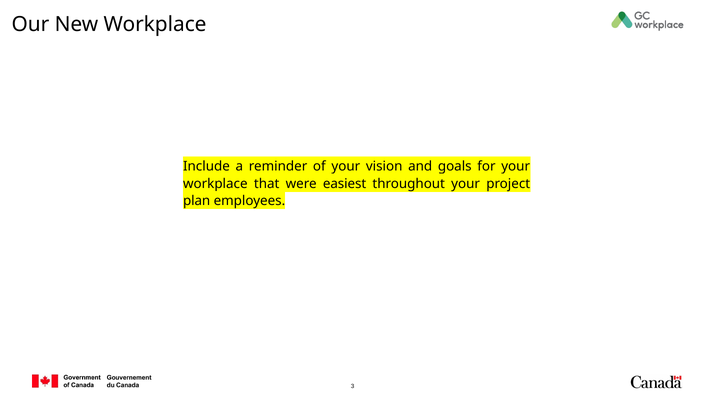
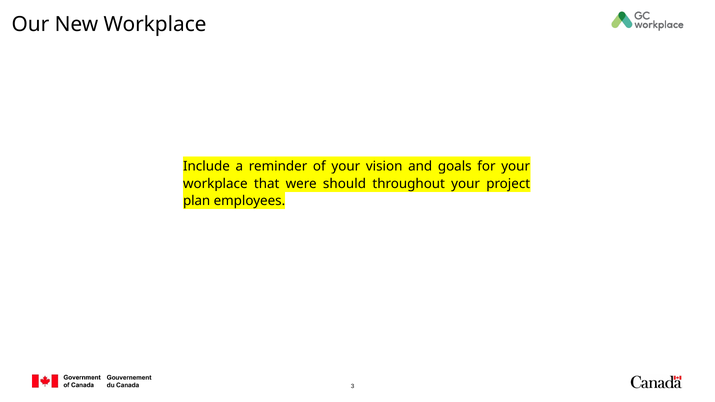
easiest: easiest -> should
